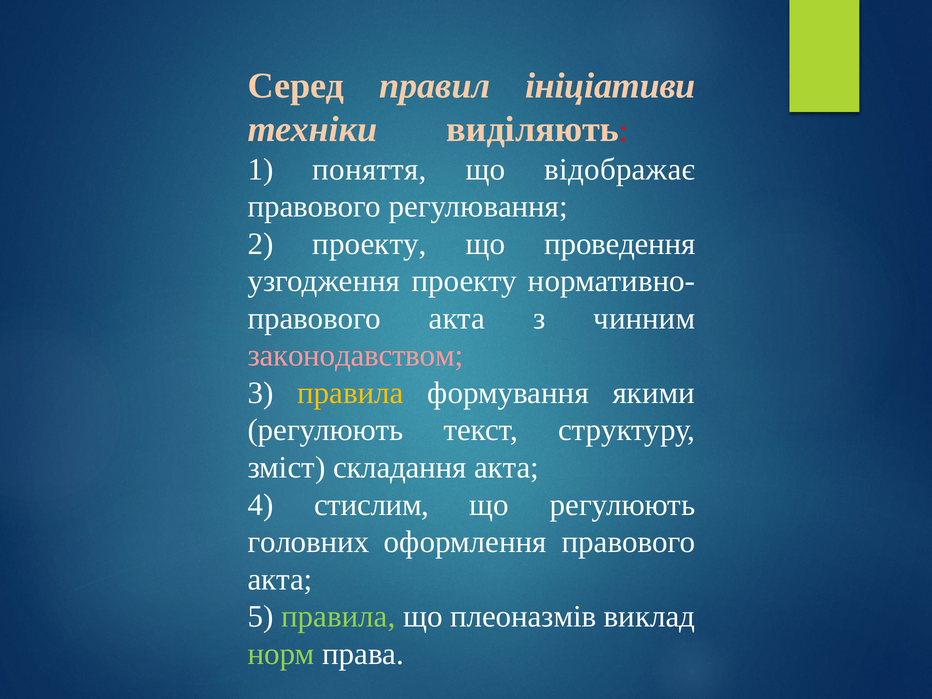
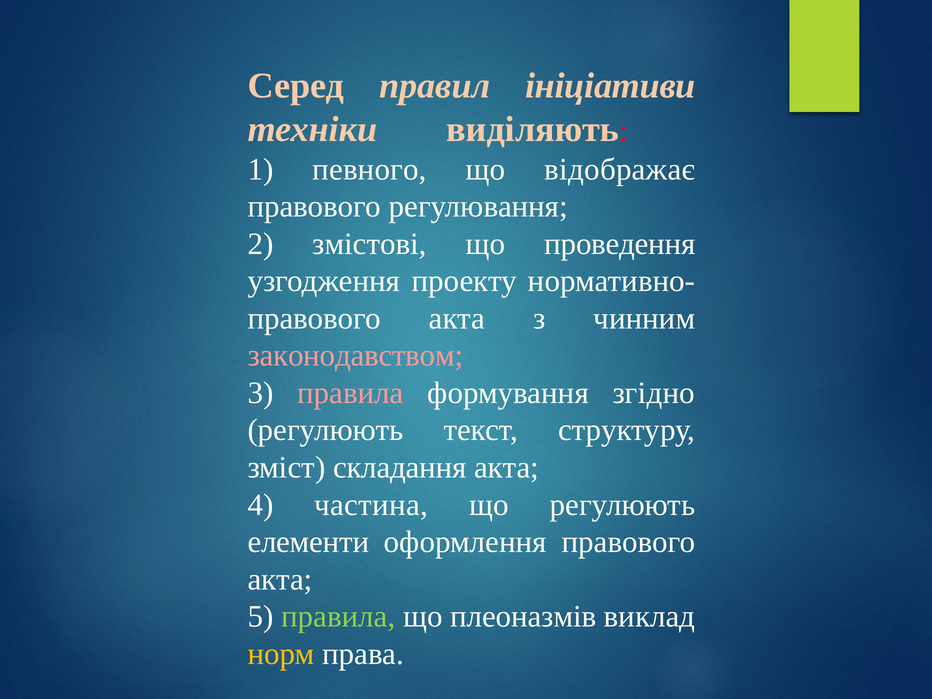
поняття: поняття -> певного
2 проекту: проекту -> змістові
правила at (350, 393) colour: yellow -> pink
якими: якими -> згідно
стислим: стислим -> частина
головних: головних -> елементи
норм colour: light green -> yellow
